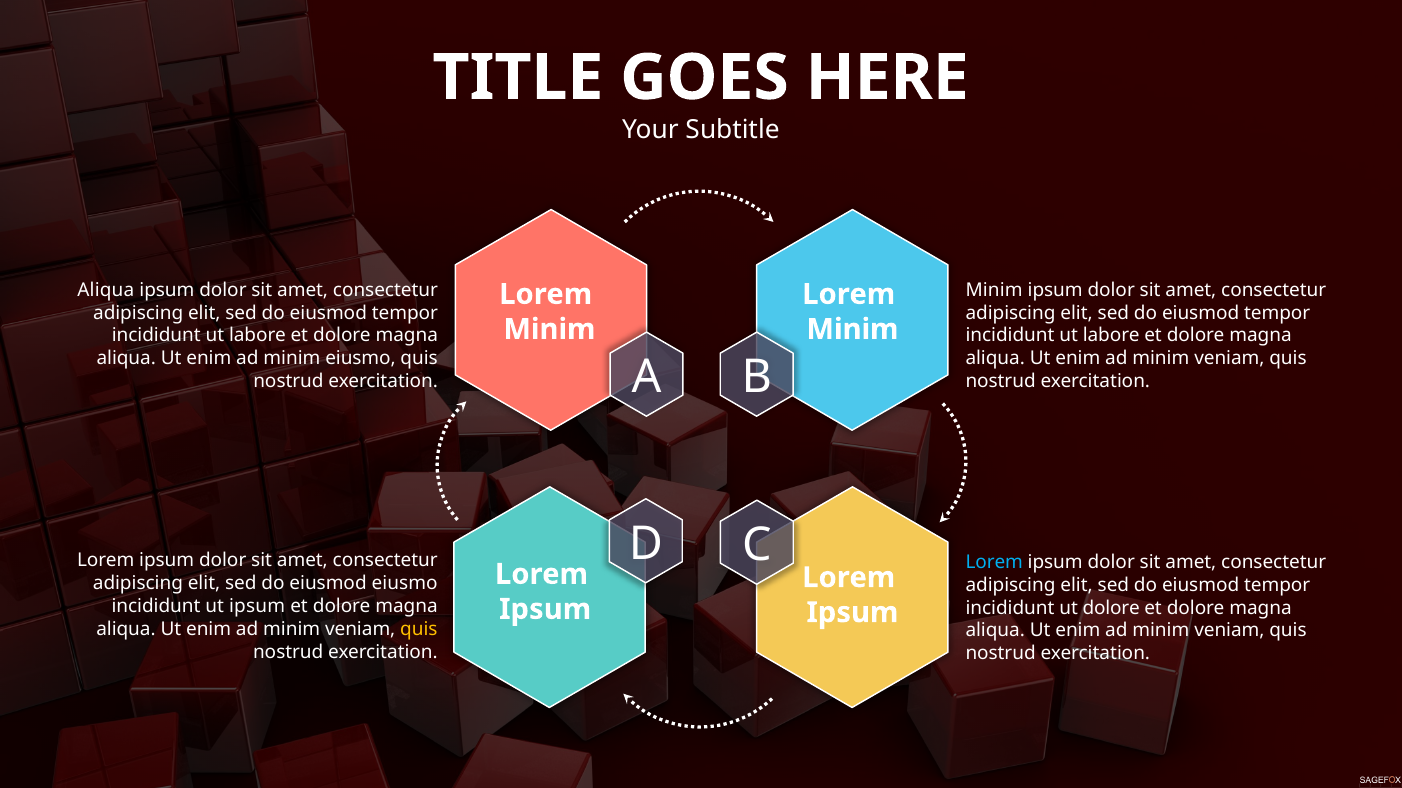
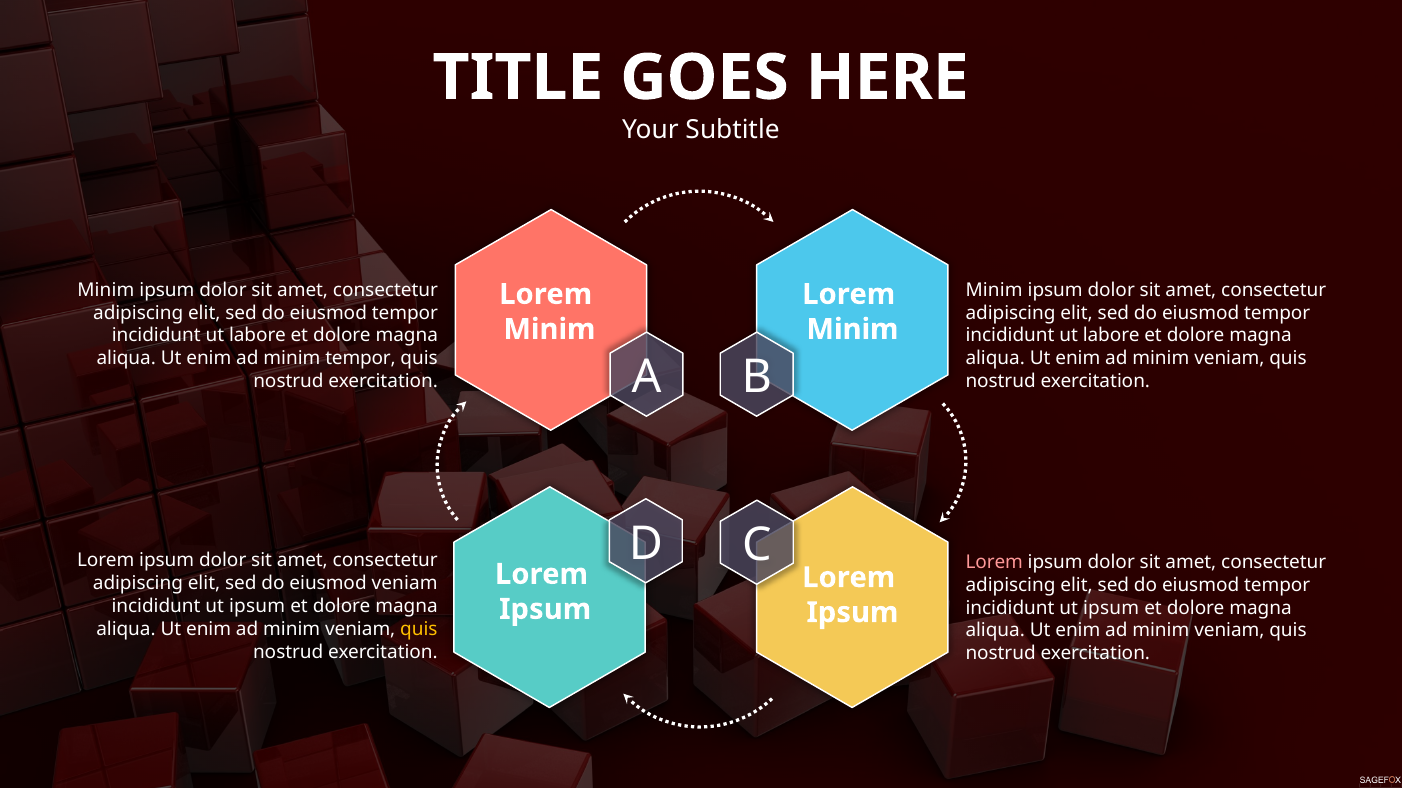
Aliqua at (106, 290): Aliqua -> Minim
minim eiusmo: eiusmo -> tempor
Lorem at (994, 563) colour: light blue -> pink
eiusmod eiusmo: eiusmo -> veniam
dolore at (1111, 608): dolore -> ipsum
